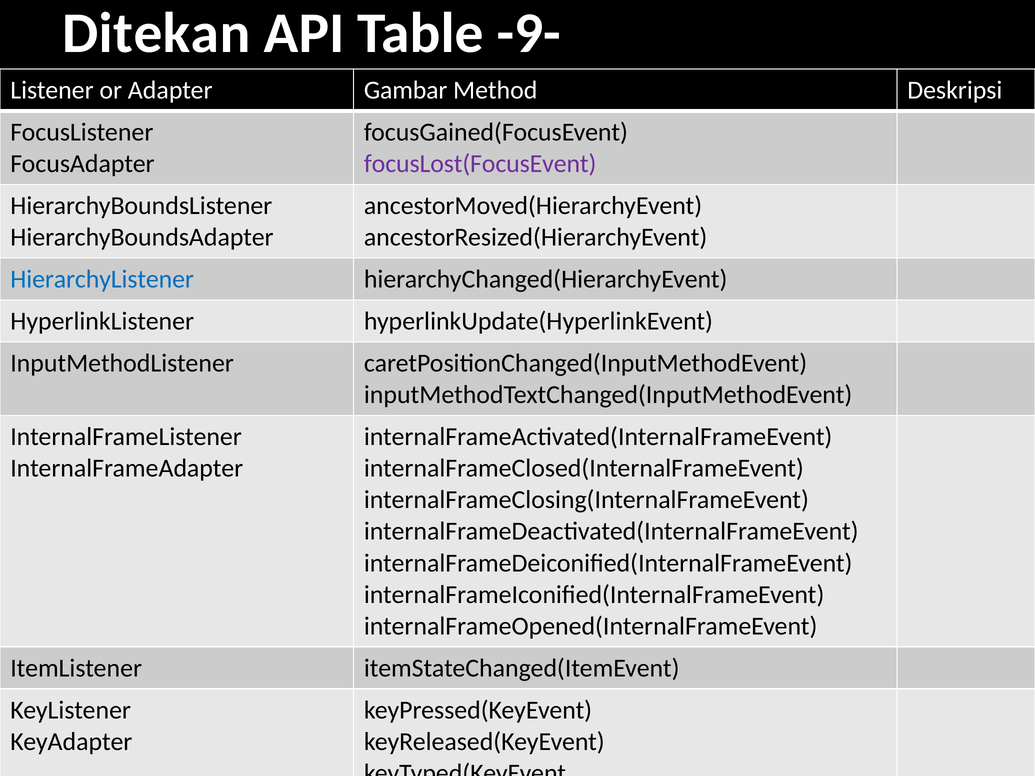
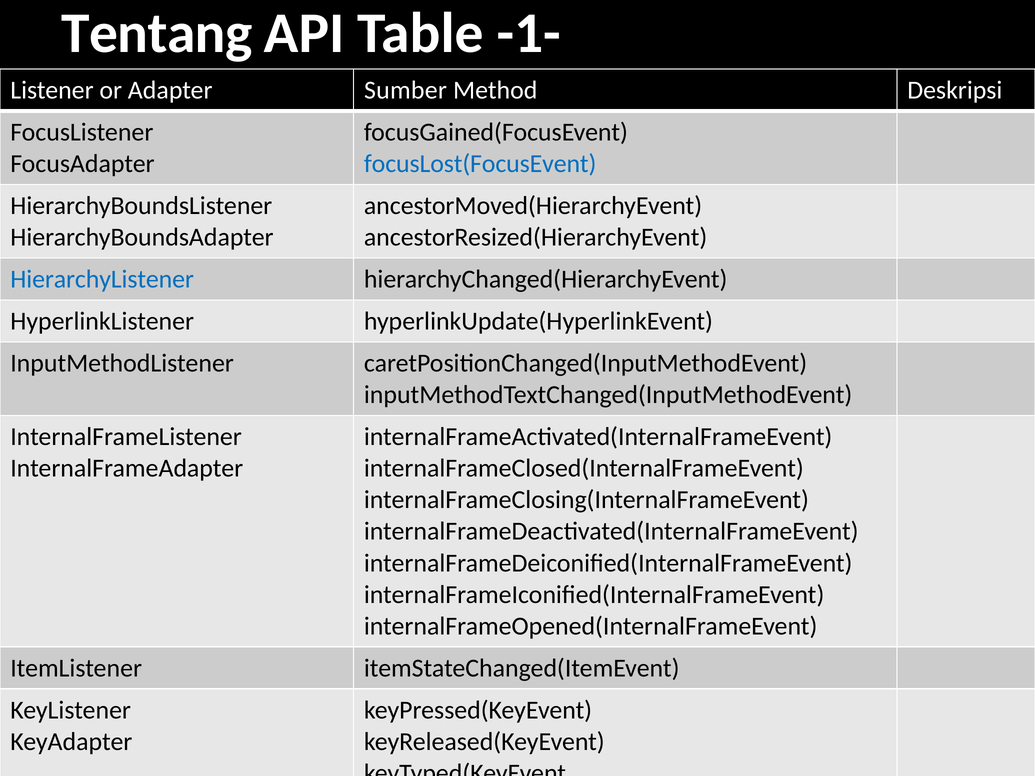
Ditekan: Ditekan -> Tentang
-9-: -9- -> -1-
Gambar: Gambar -> Sumber
focusLost(FocusEvent colour: purple -> blue
